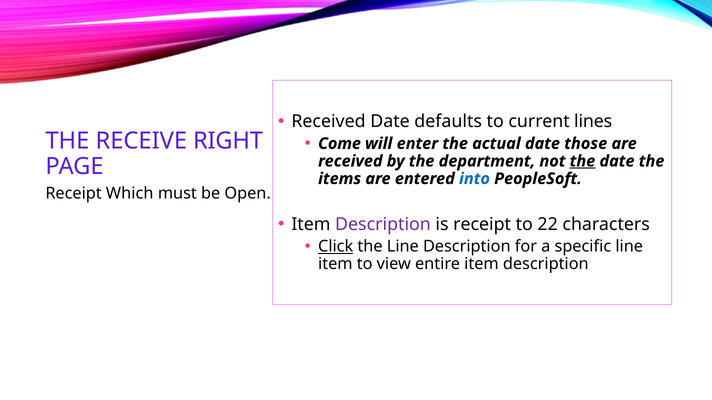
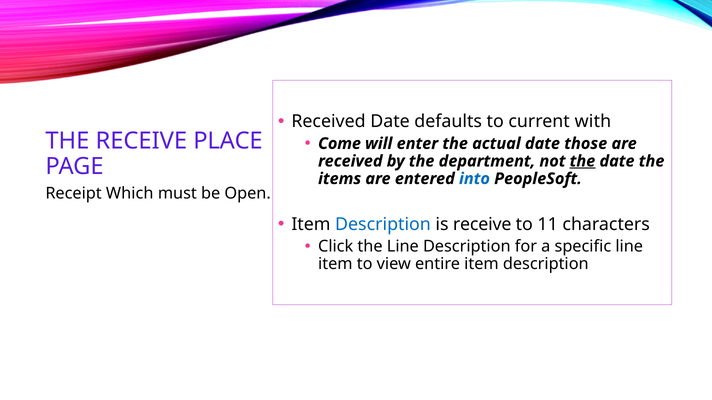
lines: lines -> with
RIGHT: RIGHT -> PLACE
Description at (383, 224) colour: purple -> blue
is receipt: receipt -> receive
22: 22 -> 11
Click underline: present -> none
